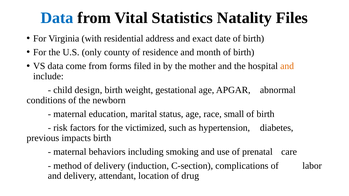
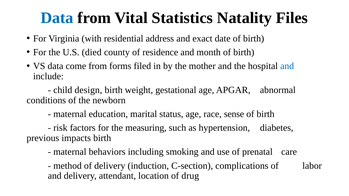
only: only -> died
and at (287, 66) colour: orange -> blue
small: small -> sense
victimized: victimized -> measuring
